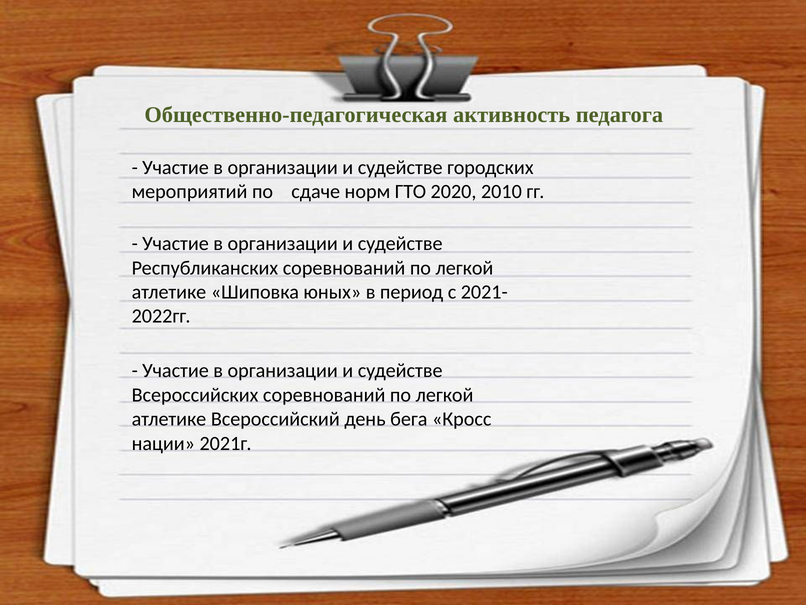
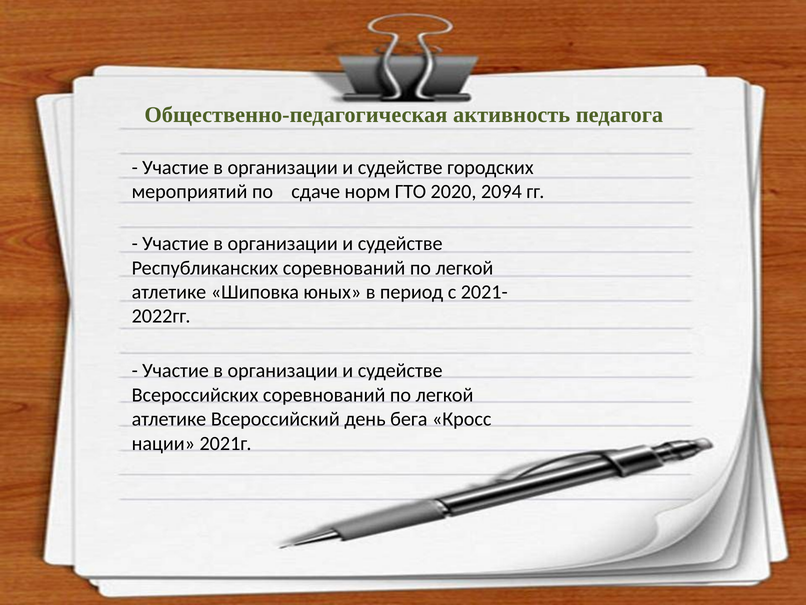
2010: 2010 -> 2094
